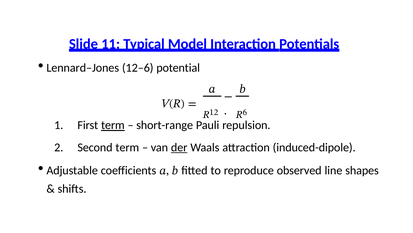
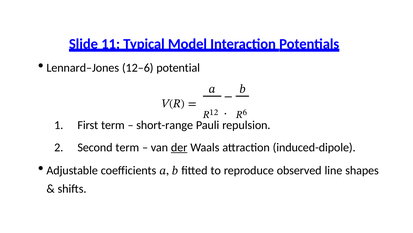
term at (113, 125) underline: present -> none
